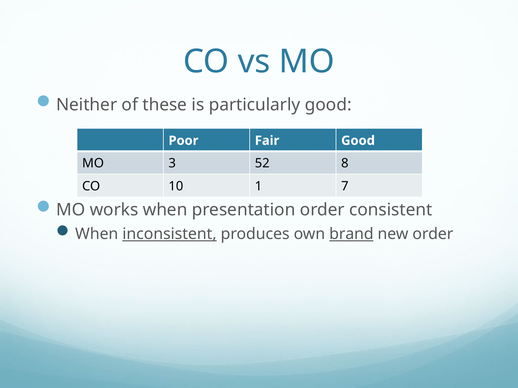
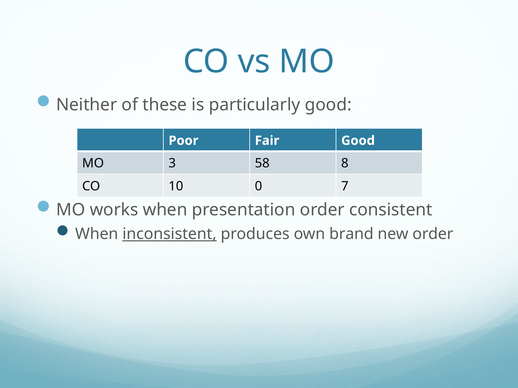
52: 52 -> 58
1: 1 -> 0
brand underline: present -> none
